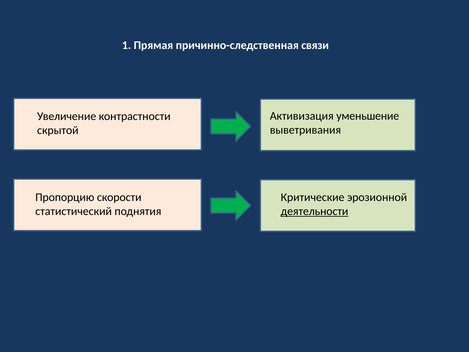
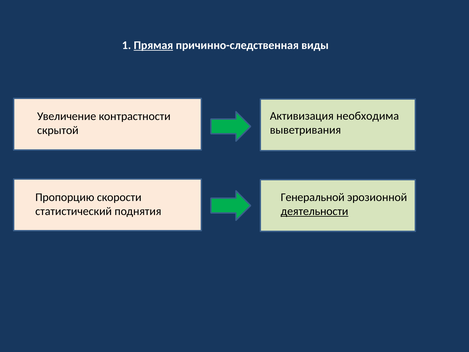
Прямая underline: none -> present
связи: связи -> виды
уменьшение: уменьшение -> необходима
Критические: Критические -> Генеральной
